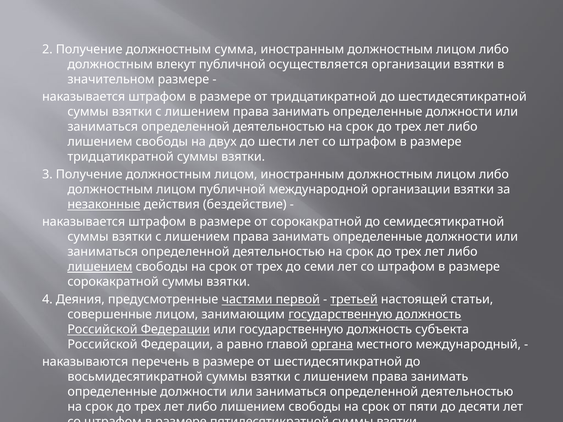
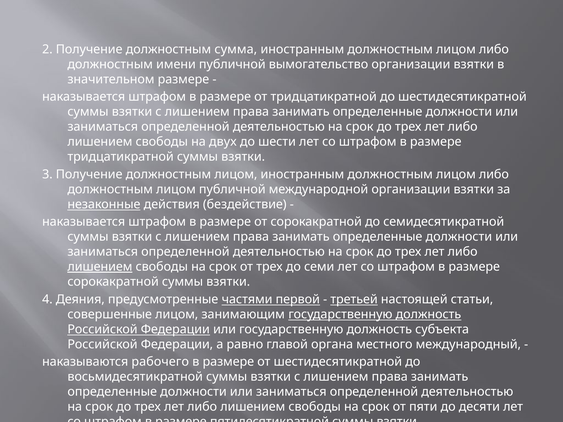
влекут: влекут -> имени
осуществляется: осуществляется -> вымогательство
органа underline: present -> none
перечень: перечень -> рабочего
